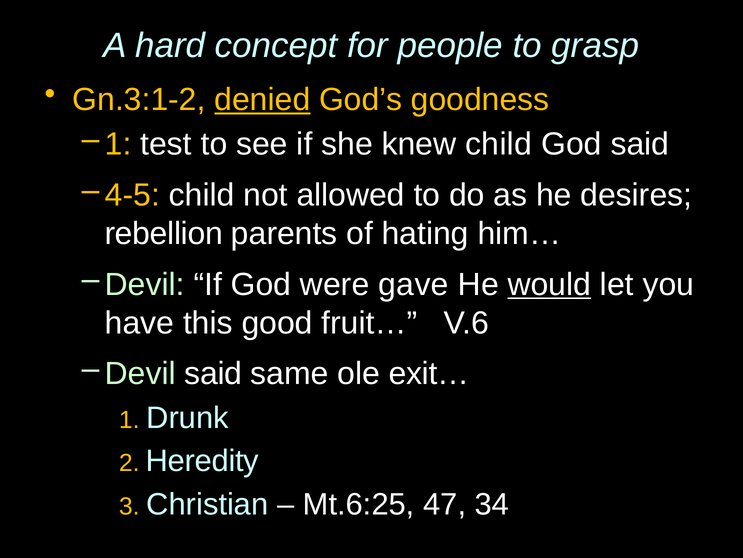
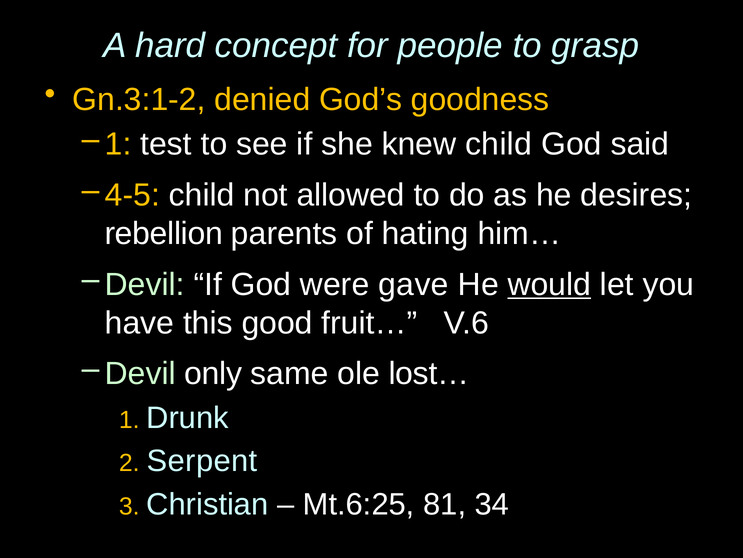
denied underline: present -> none
Devil said: said -> only
exit…: exit… -> lost…
Heredity: Heredity -> Serpent
47: 47 -> 81
